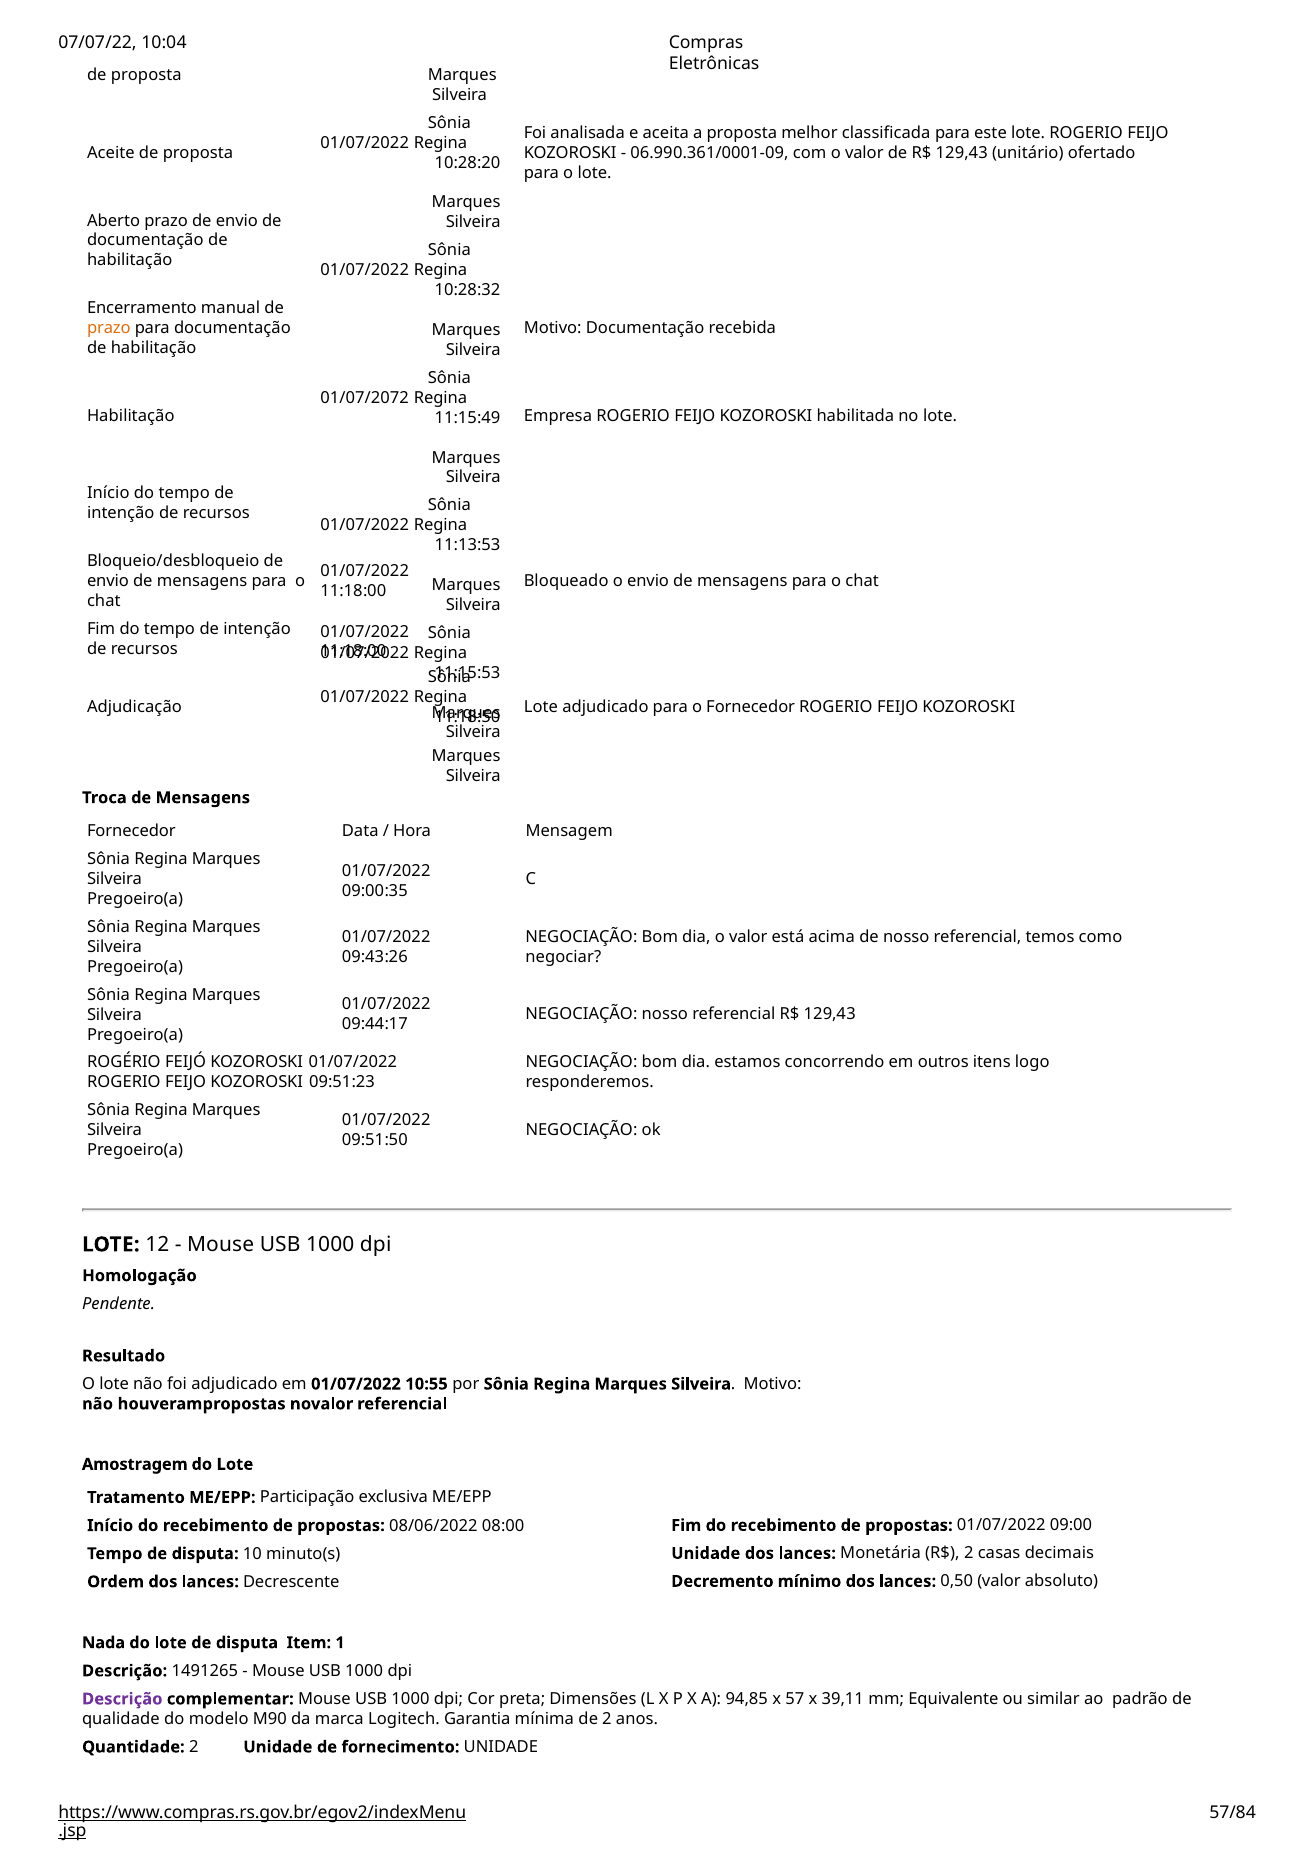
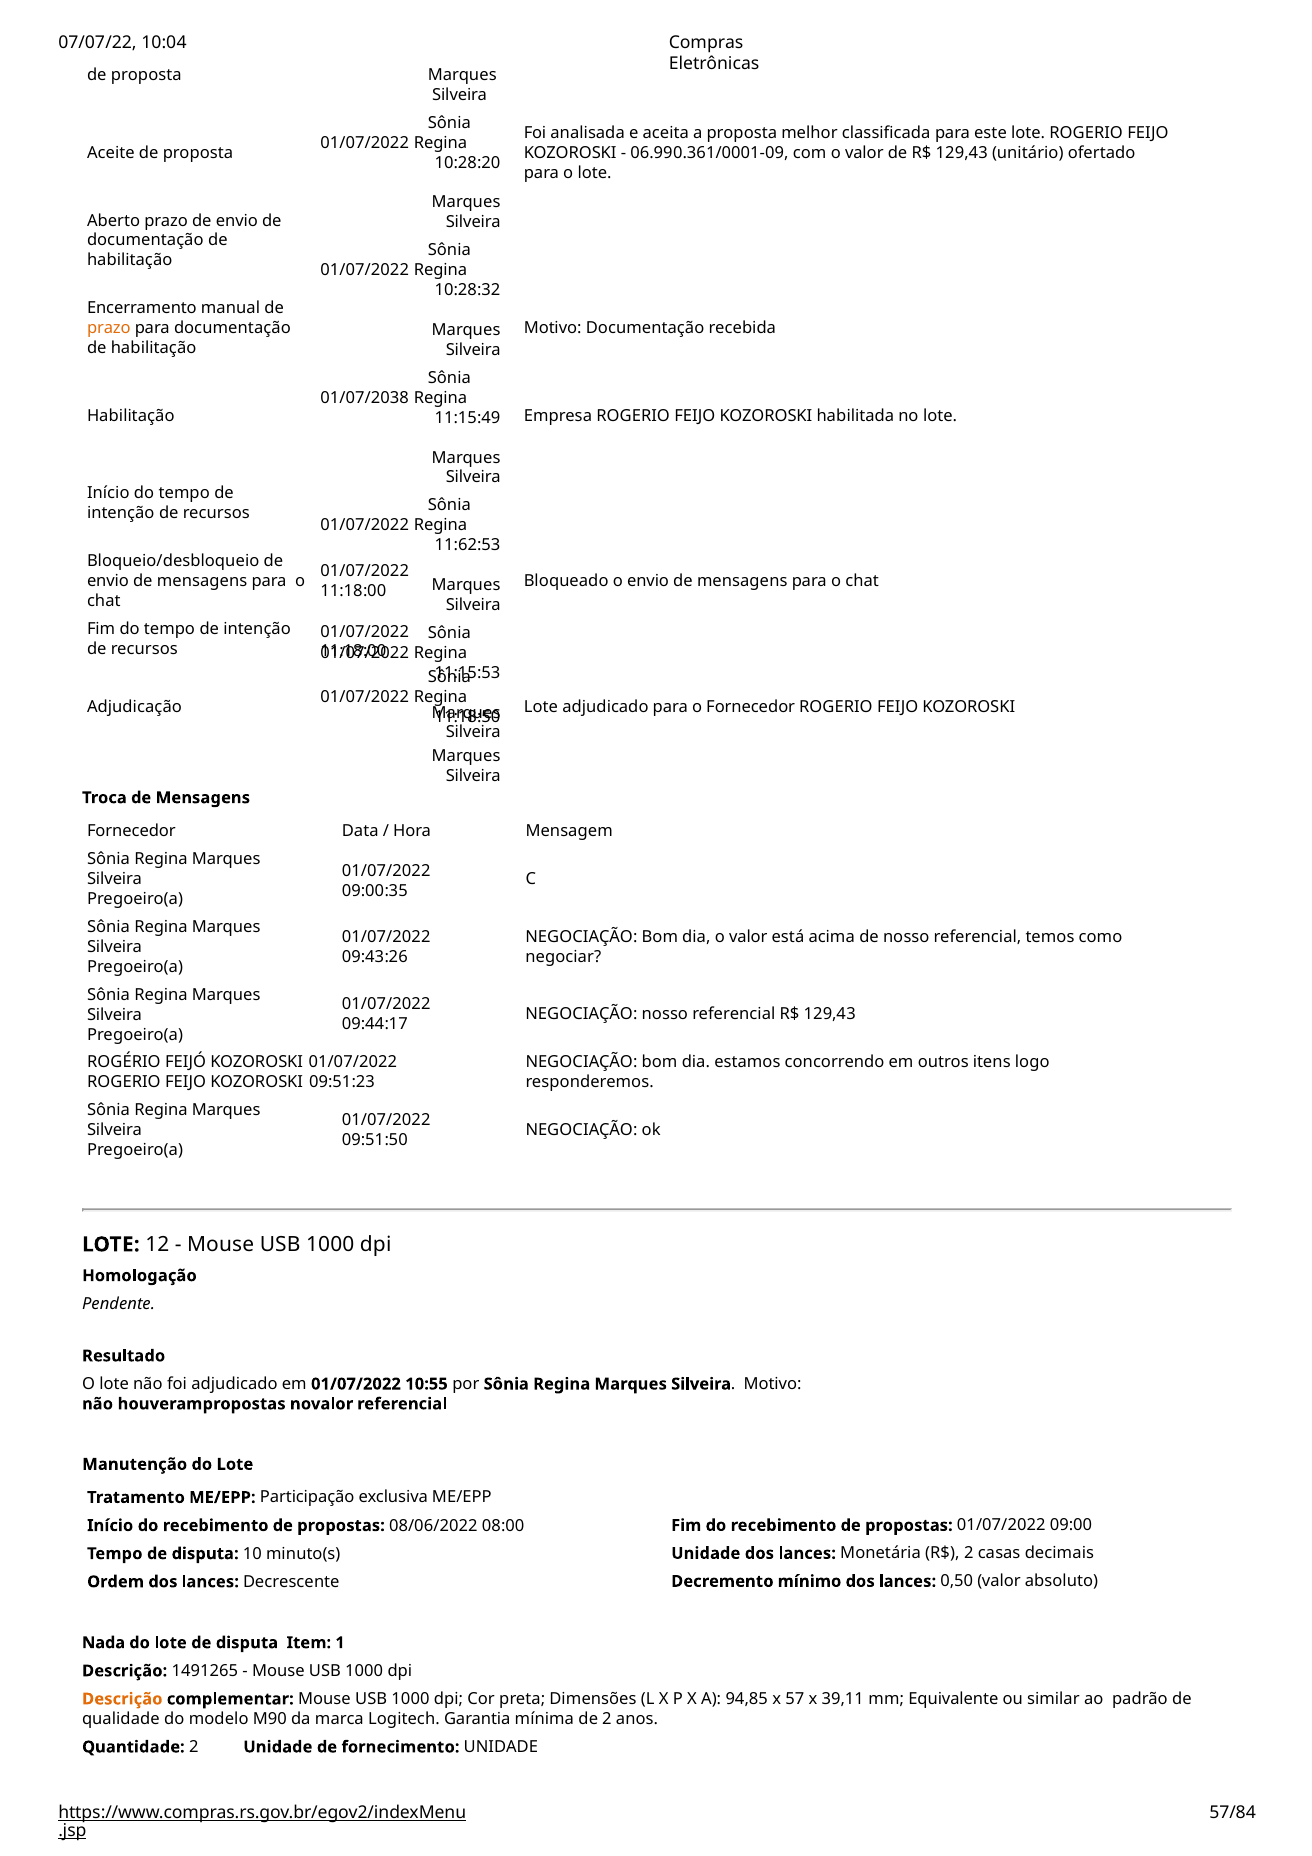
01/07/2072: 01/07/2072 -> 01/07/2038
11:13:53: 11:13:53 -> 11:62:53
Amostragem: Amostragem -> Manutenção
Descrição at (122, 1700) colour: purple -> orange
